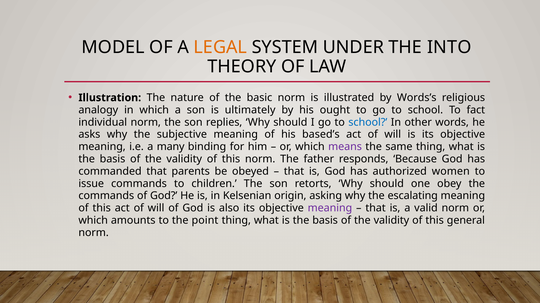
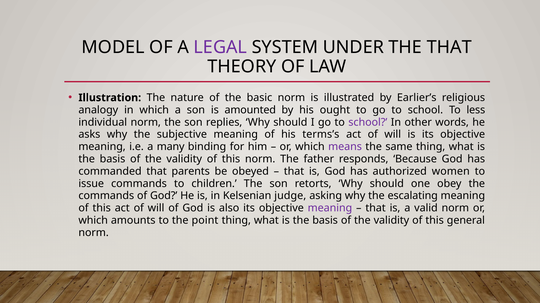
LEGAL colour: orange -> purple
THE INTO: INTO -> THAT
Words’s: Words’s -> Earlier’s
ultimately: ultimately -> amounted
fact: fact -> less
school at (368, 123) colour: blue -> purple
based’s: based’s -> terms’s
origin: origin -> judge
